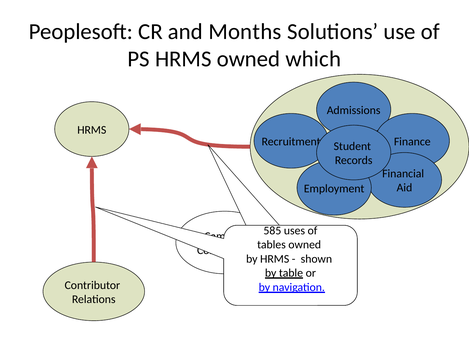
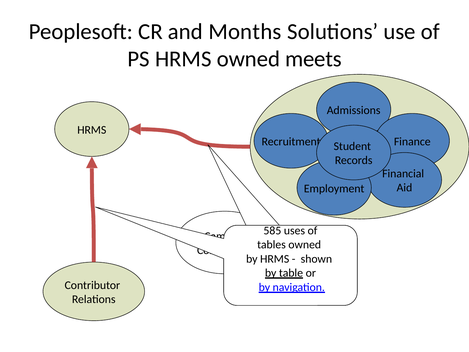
which: which -> meets
